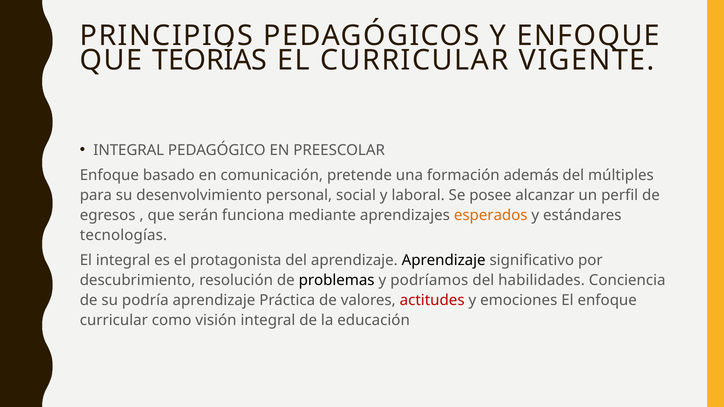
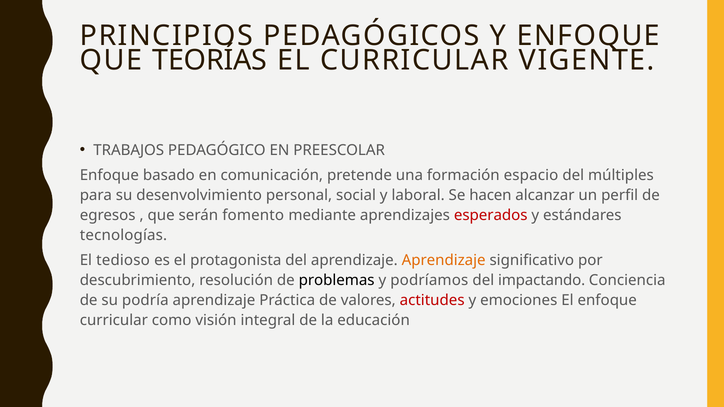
INTEGRAL at (129, 150): INTEGRAL -> TRABAJOS
además: además -> espacio
posee: posee -> hacen
funciona: funciona -> fomento
esperados colour: orange -> red
El integral: integral -> tedioso
Aprendizaje at (444, 261) colour: black -> orange
habilidades: habilidades -> impactando
